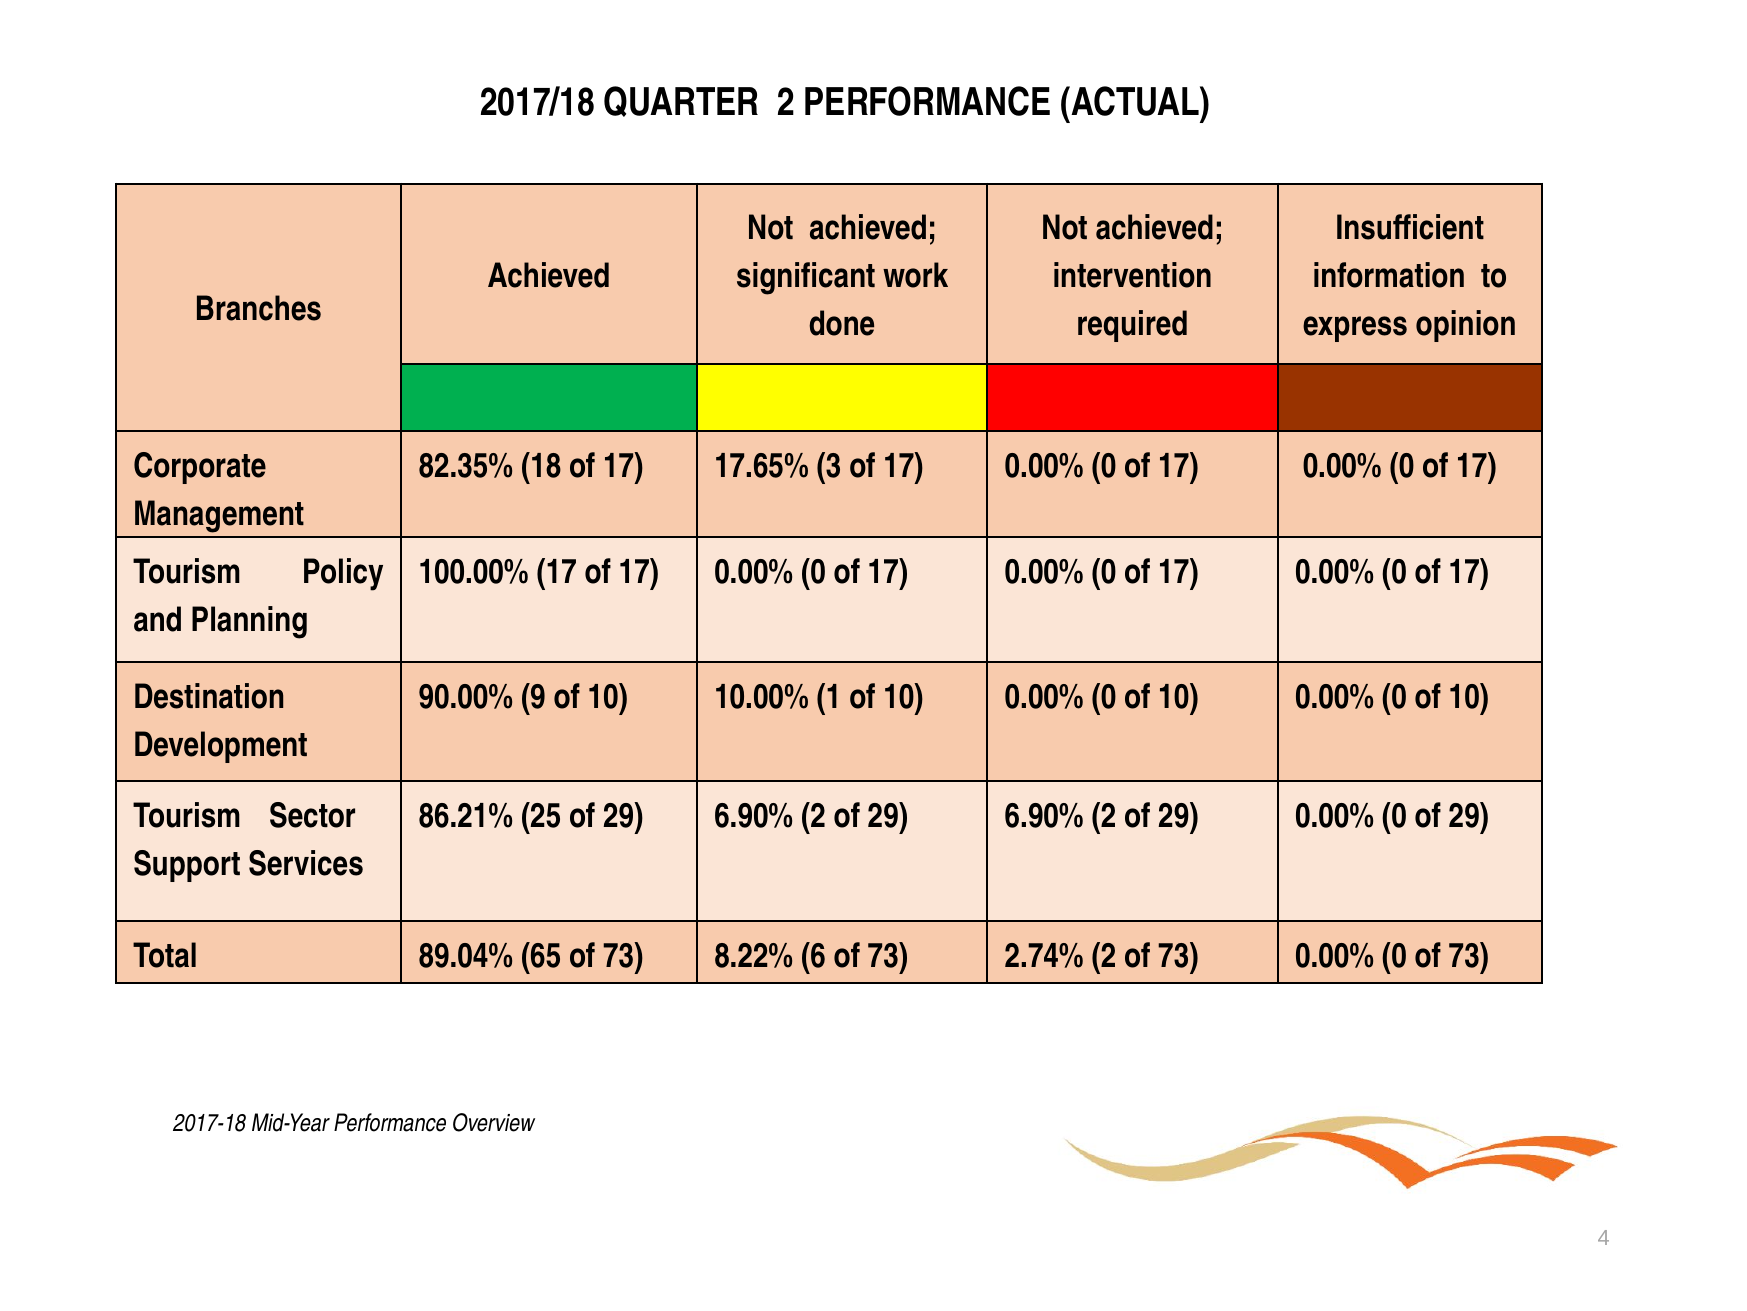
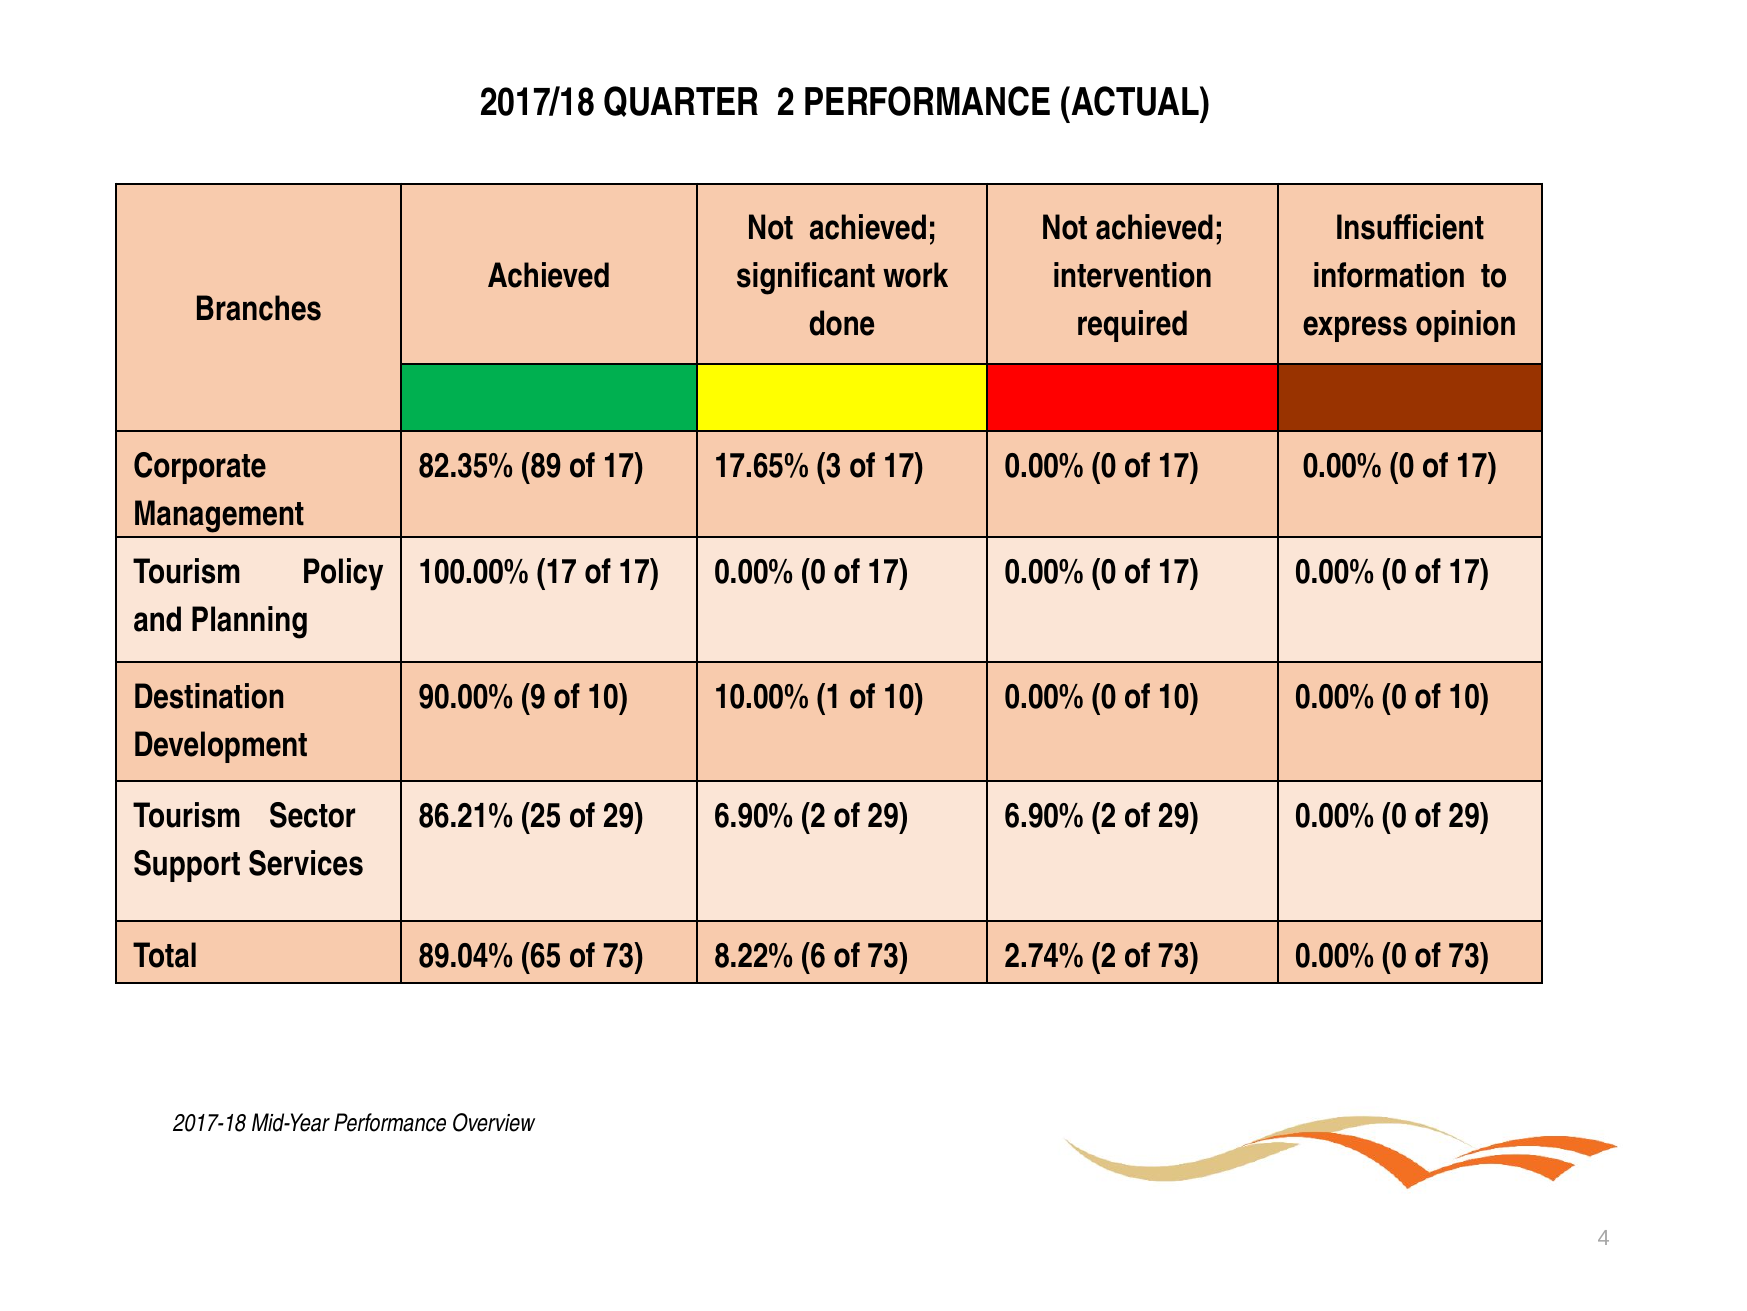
18: 18 -> 89
